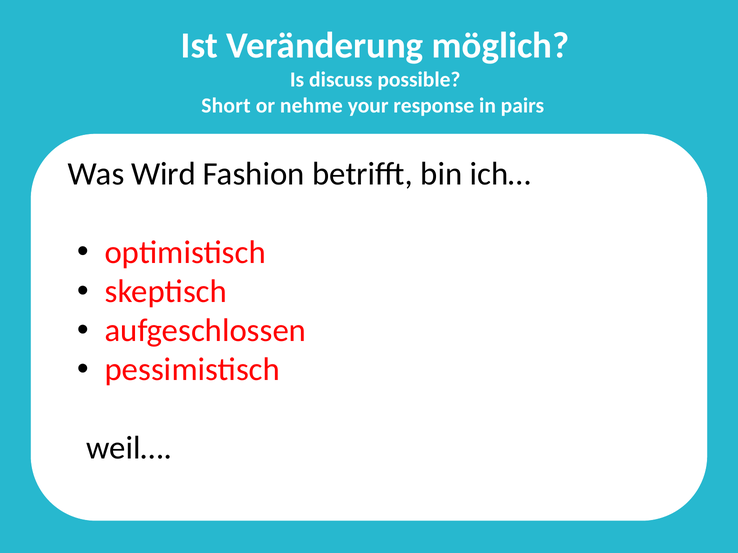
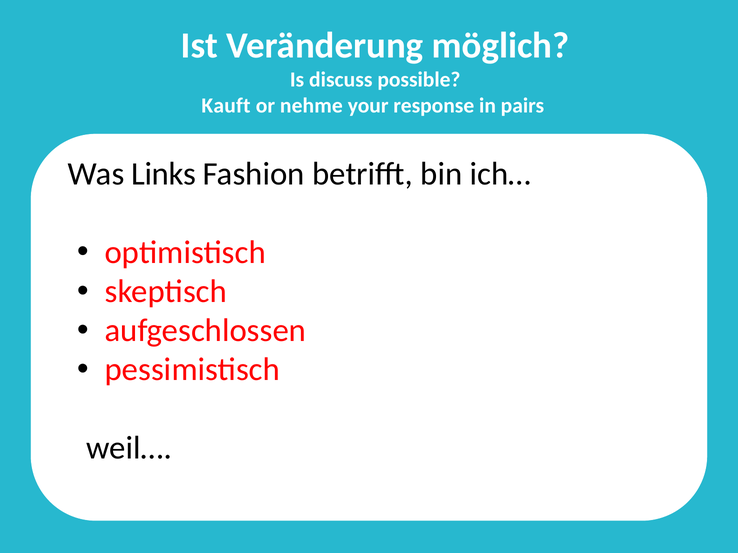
Short: Short -> Kauft
Wird: Wird -> Links
